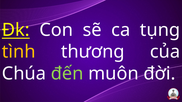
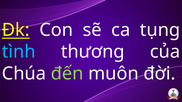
tình colour: yellow -> light blue
